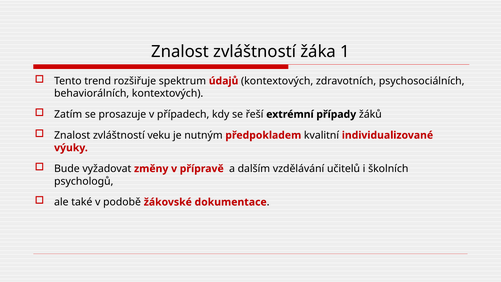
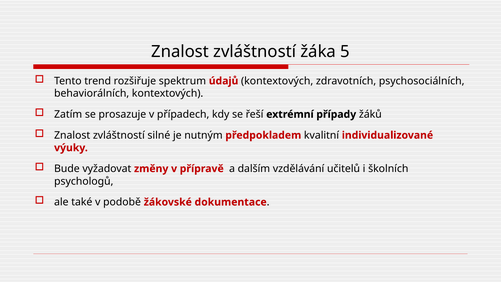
1: 1 -> 5
veku: veku -> silné
